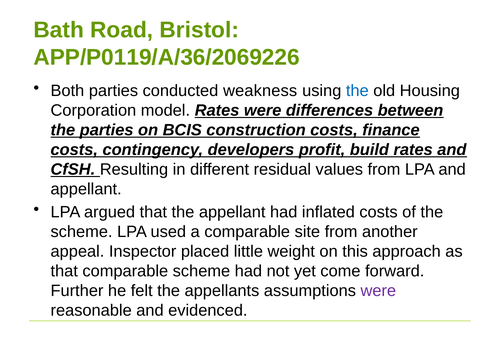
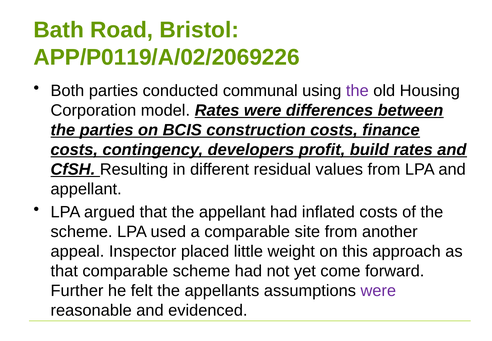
APP/P0119/A/36/2069226: APP/P0119/A/36/2069226 -> APP/P0119/A/02/2069226
weakness: weakness -> communal
the at (357, 91) colour: blue -> purple
